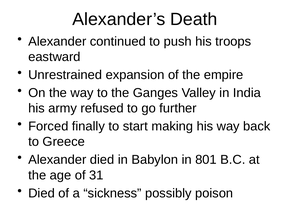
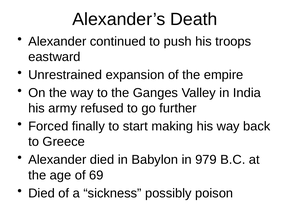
801: 801 -> 979
31: 31 -> 69
